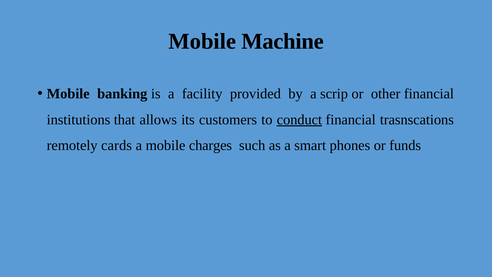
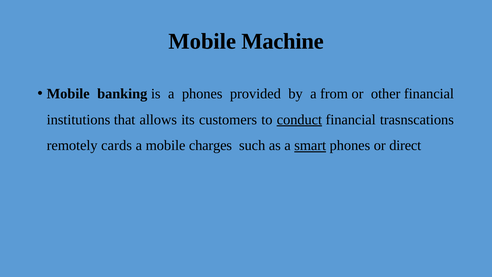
a facility: facility -> phones
scrip: scrip -> from
smart underline: none -> present
funds: funds -> direct
